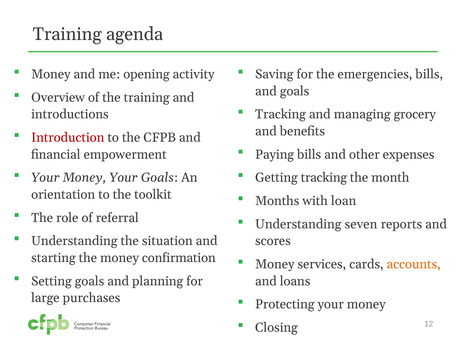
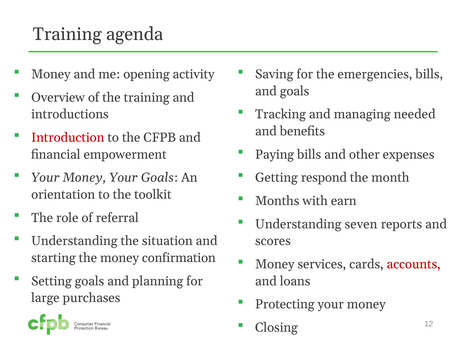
grocery: grocery -> needed
Getting tracking: tracking -> respond
loan: loan -> earn
accounts colour: orange -> red
